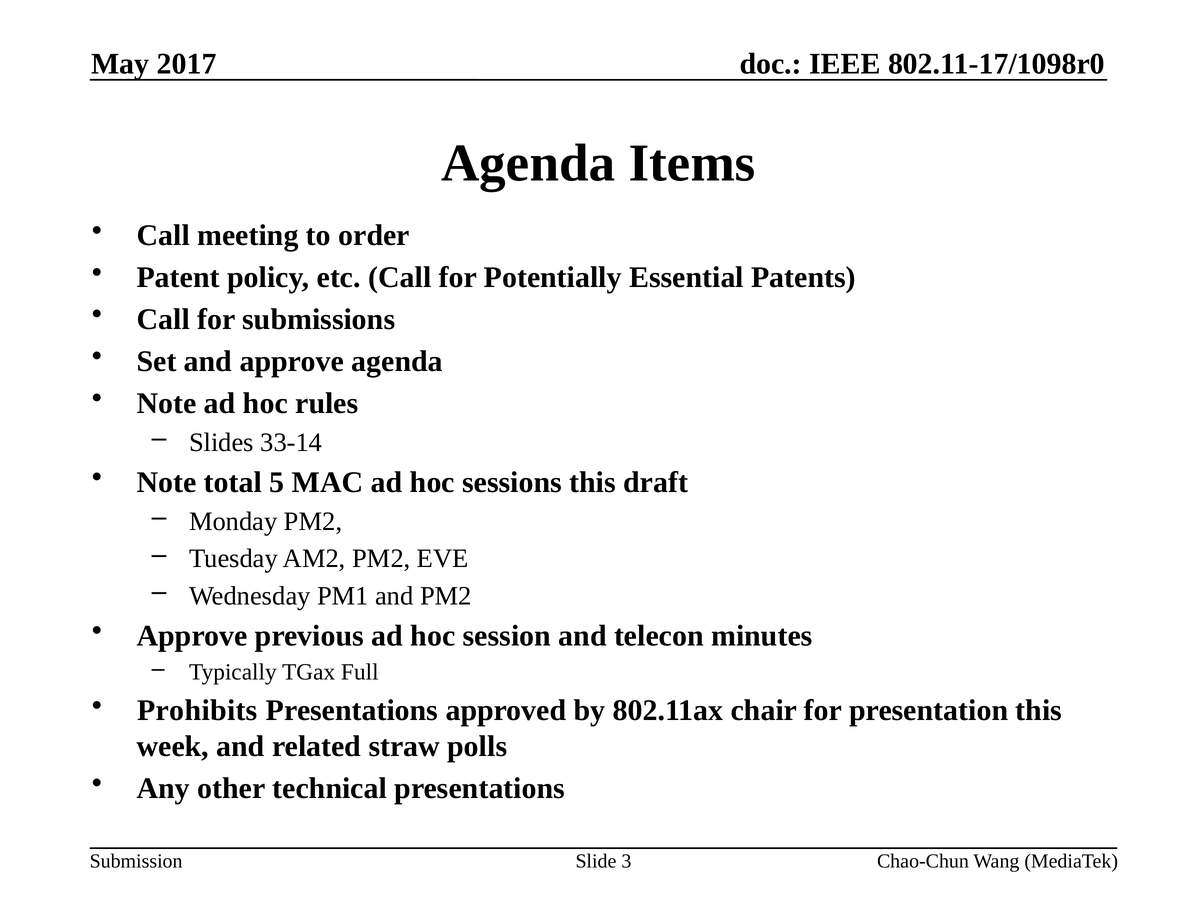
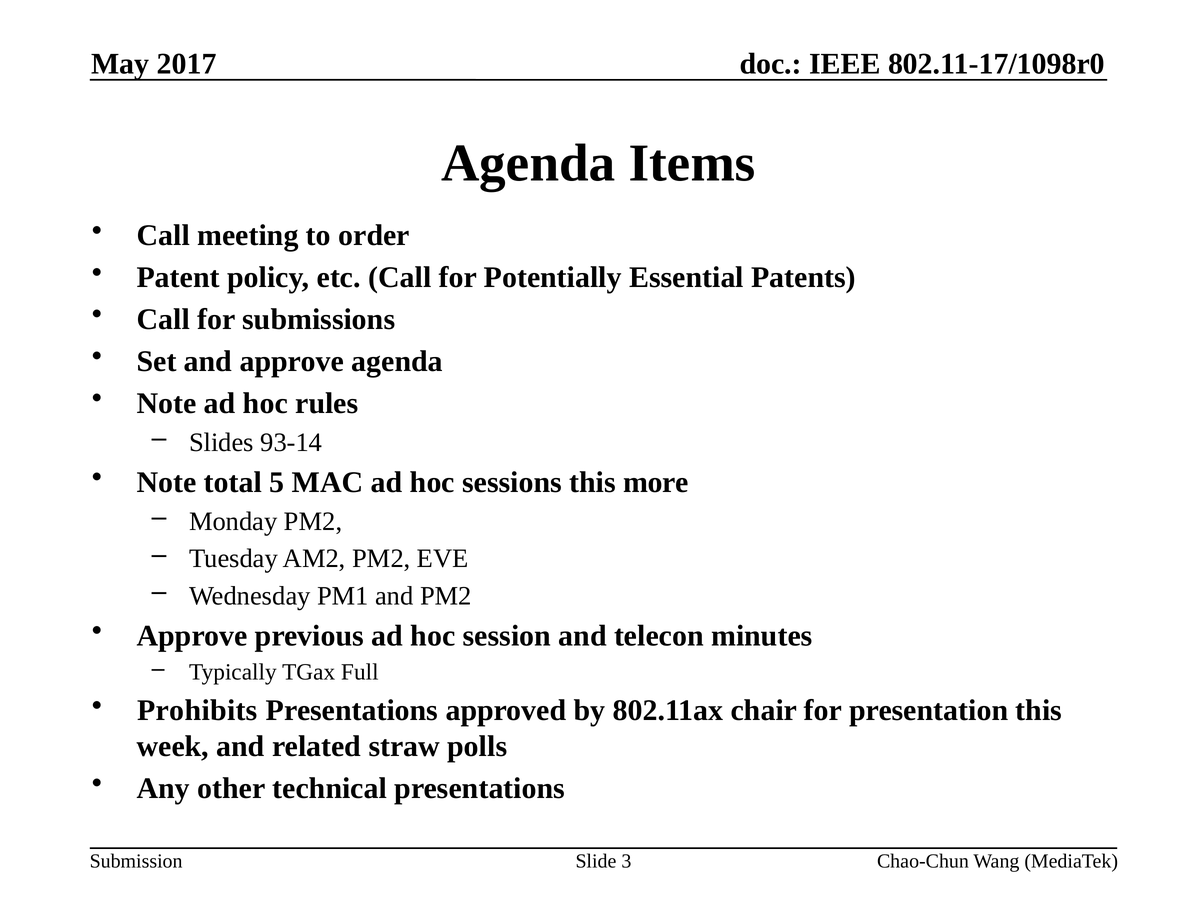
33-14: 33-14 -> 93-14
draft: draft -> more
